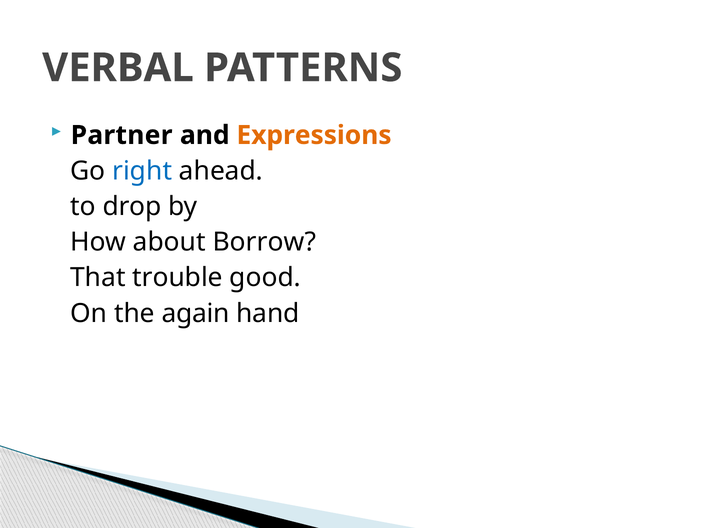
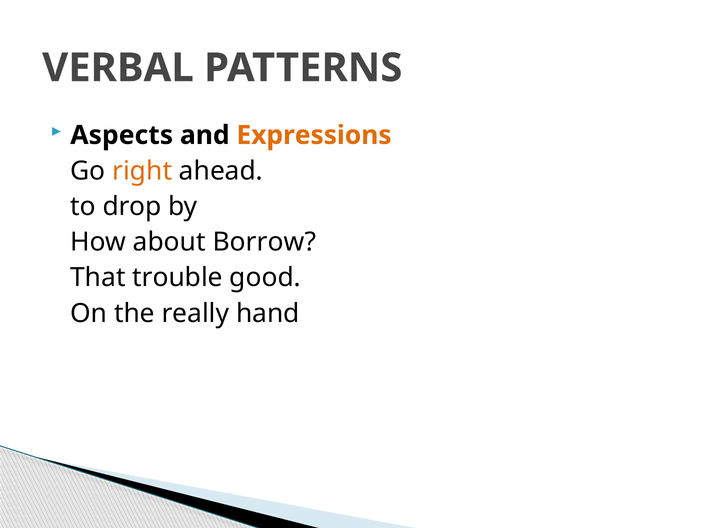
Partner: Partner -> Aspects
right colour: blue -> orange
again: again -> really
